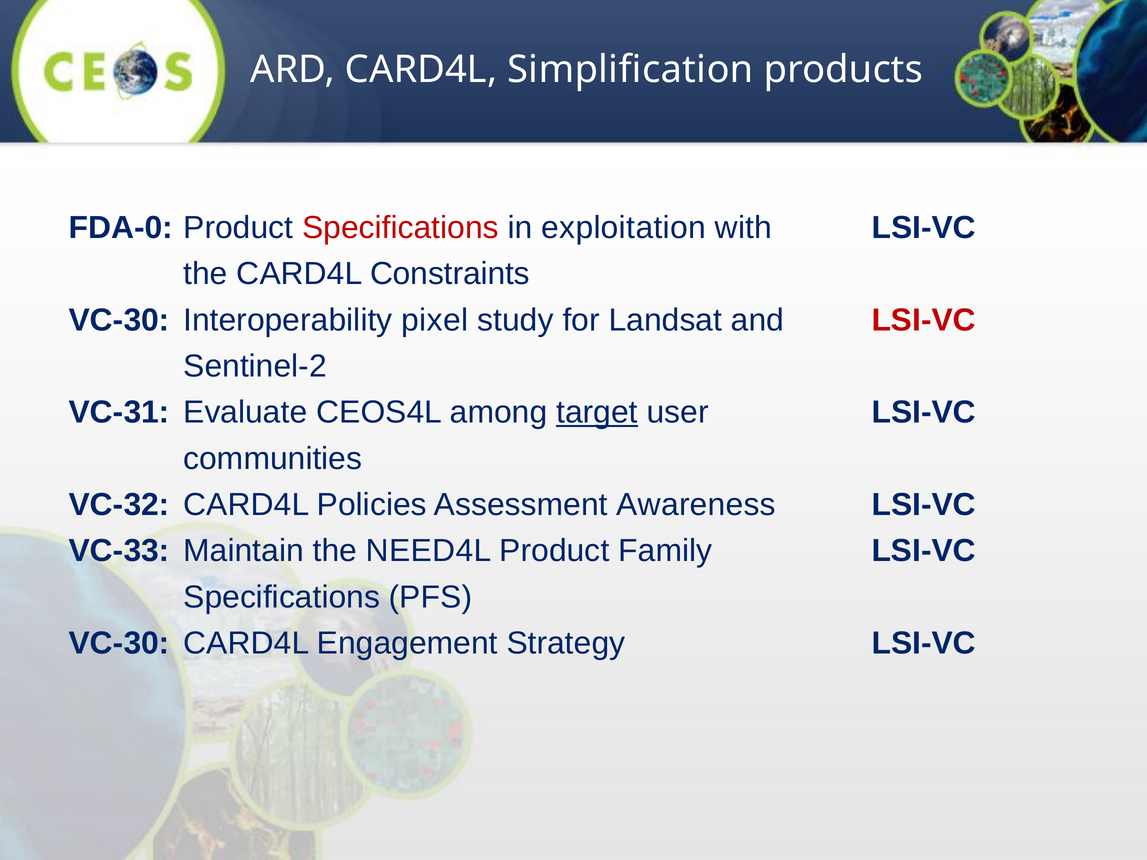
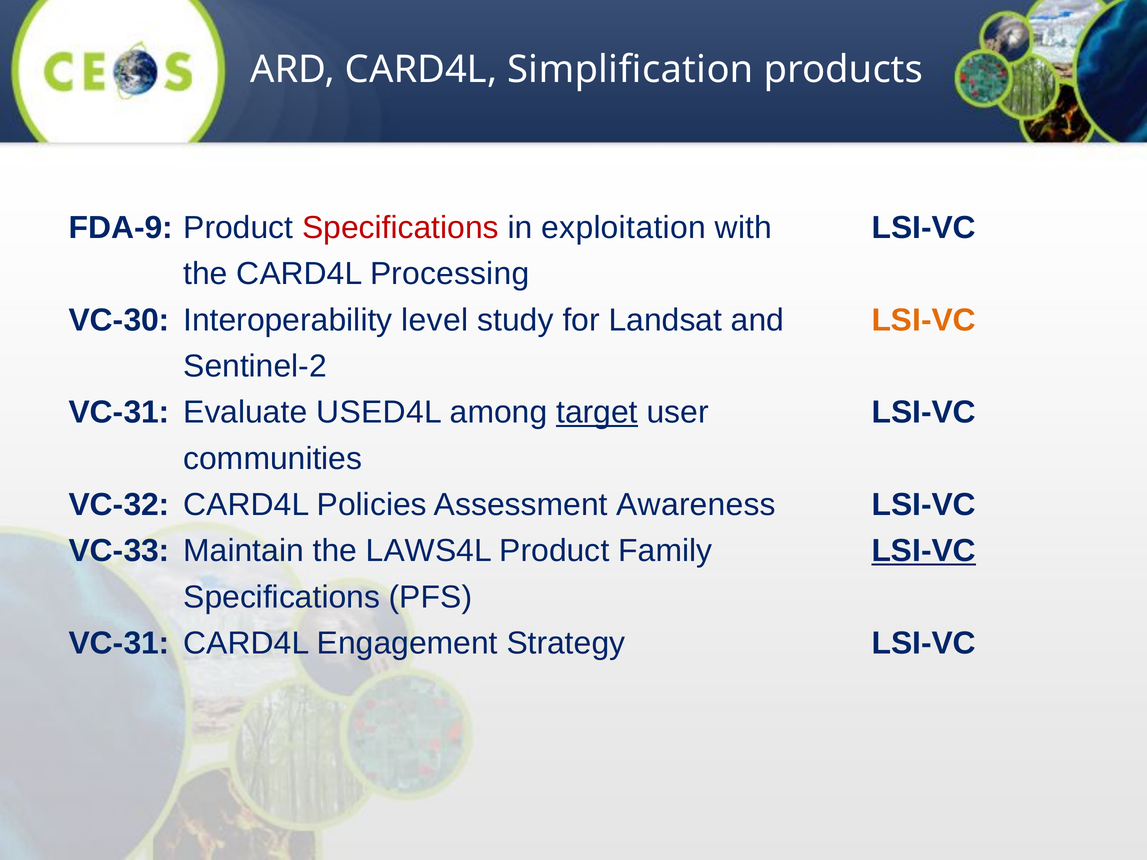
FDA-0: FDA-0 -> FDA-9
Constraints: Constraints -> Processing
pixel: pixel -> level
LSI-VC at (924, 320) colour: red -> orange
CEOS4L: CEOS4L -> USED4L
NEED4L: NEED4L -> LAWS4L
LSI-VC at (924, 551) underline: none -> present
VC-30 at (119, 643): VC-30 -> VC-31
